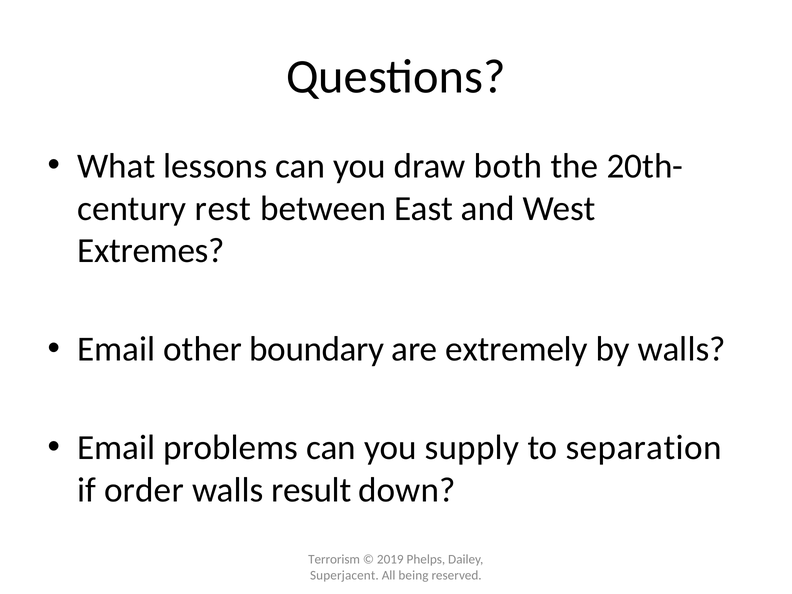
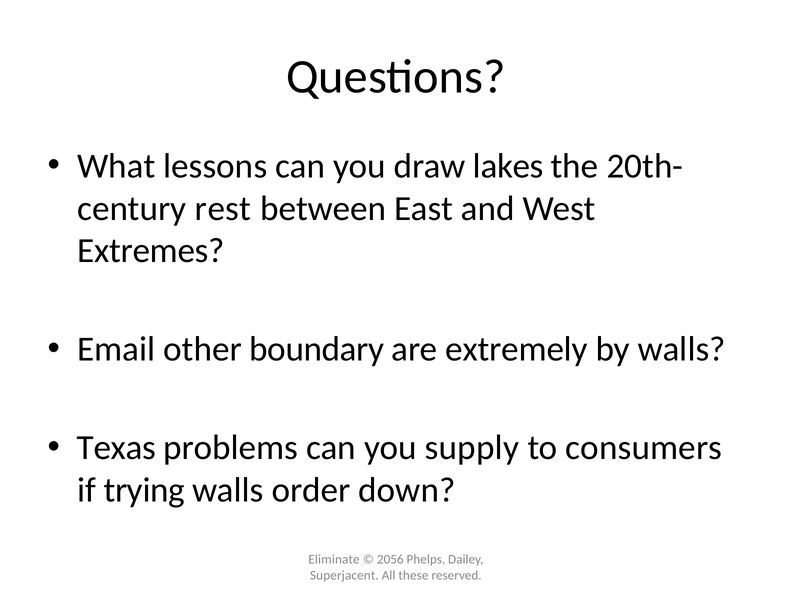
both: both -> lakes
Email at (116, 448): Email -> Texas
separation: separation -> consumers
order: order -> trying
result: result -> order
Terrorism: Terrorism -> Eliminate
2019: 2019 -> 2056
being: being -> these
